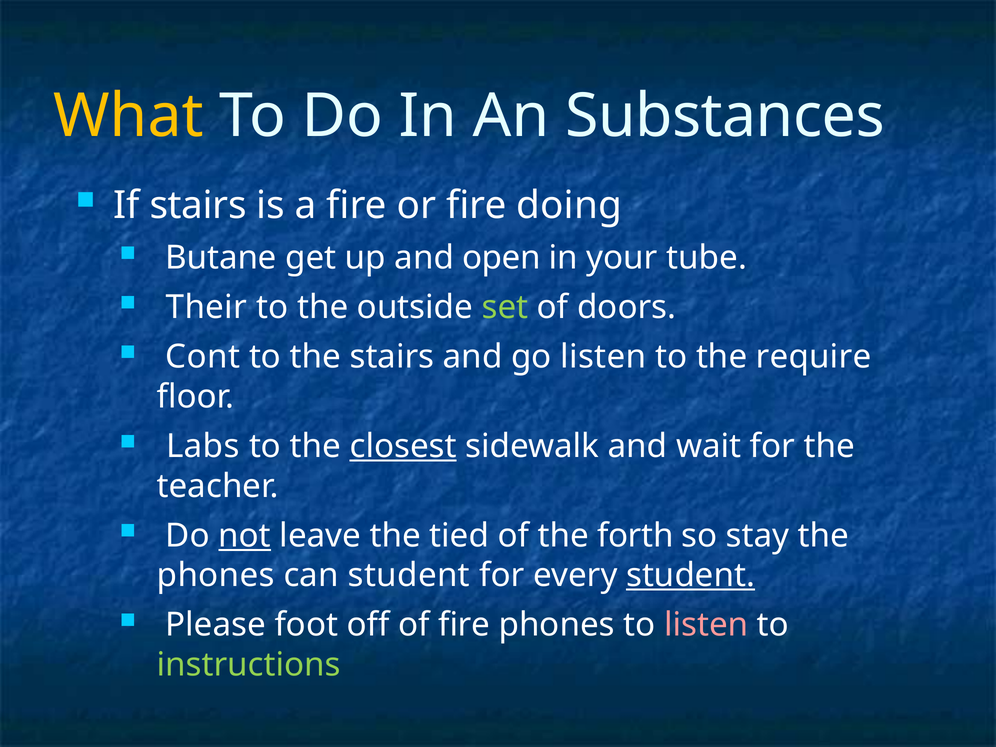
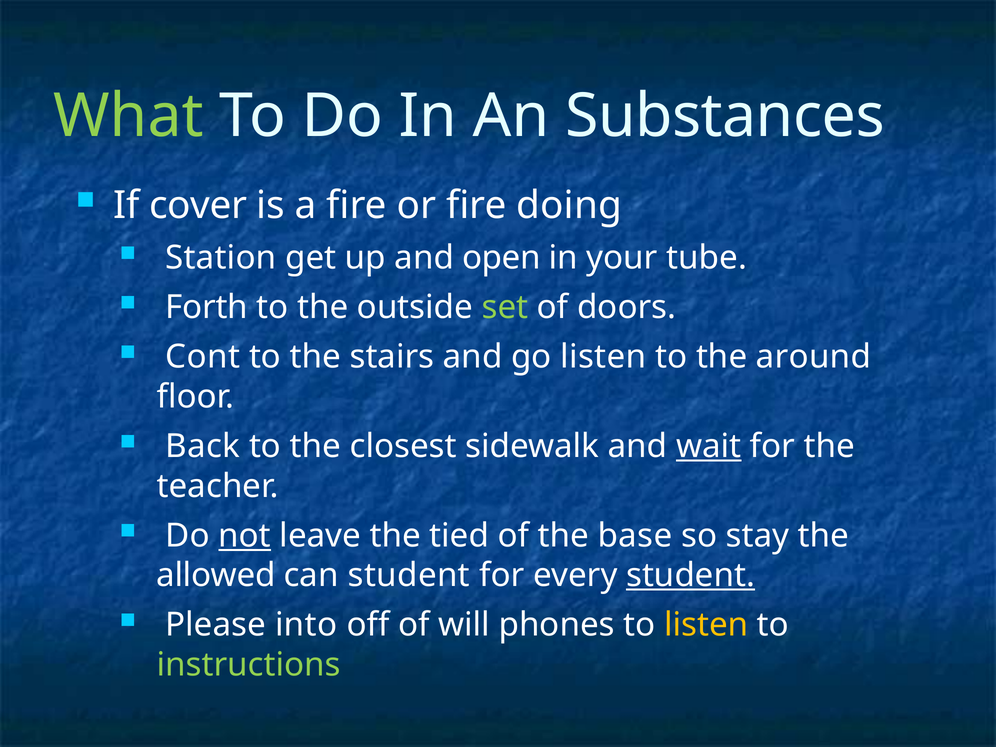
What colour: yellow -> light green
If stairs: stairs -> cover
Butane: Butane -> Station
Their: Their -> Forth
require: require -> around
Labs: Labs -> Back
closest underline: present -> none
wait underline: none -> present
forth: forth -> base
phones at (216, 575): phones -> allowed
foot: foot -> into
of fire: fire -> will
listen at (706, 625) colour: pink -> yellow
